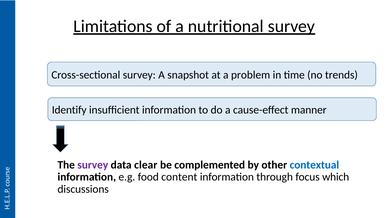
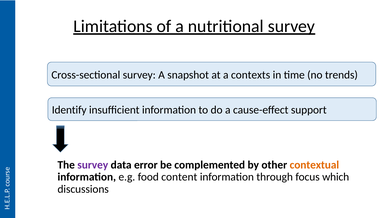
problem: problem -> contexts
manner: manner -> support
clear: clear -> error
contextual colour: blue -> orange
